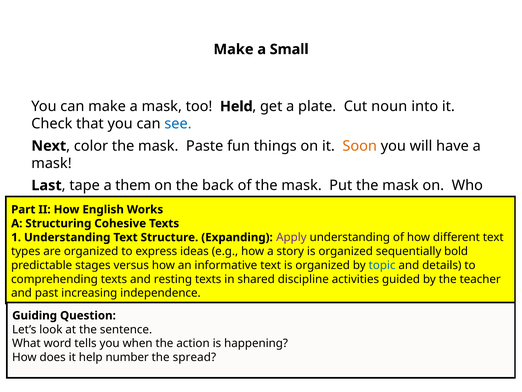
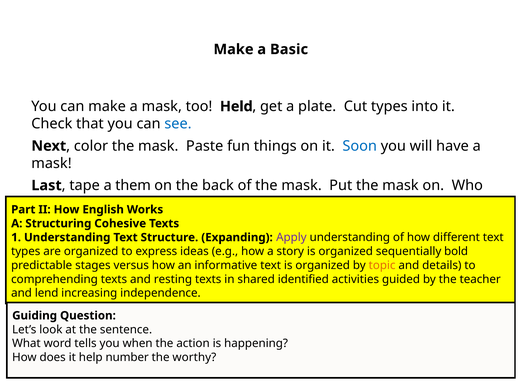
Small: Small -> Basic
Cut noun: noun -> types
Soon colour: orange -> blue
topic colour: blue -> orange
discipline: discipline -> identified
past: past -> lend
spread: spread -> worthy
